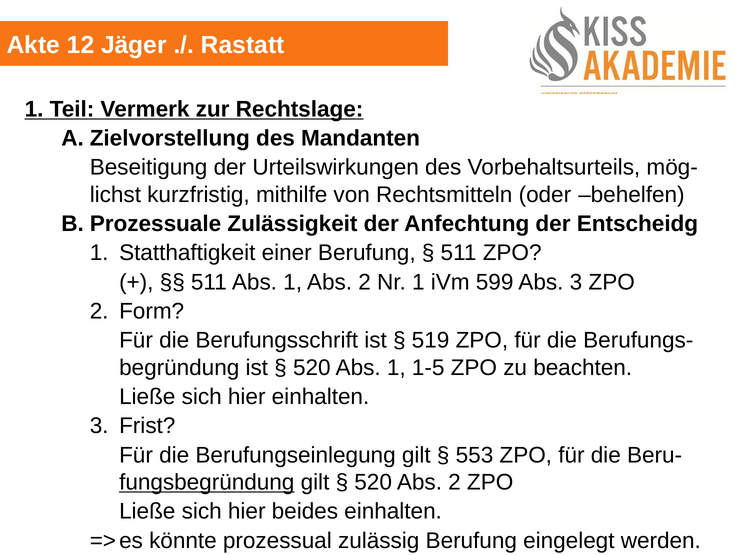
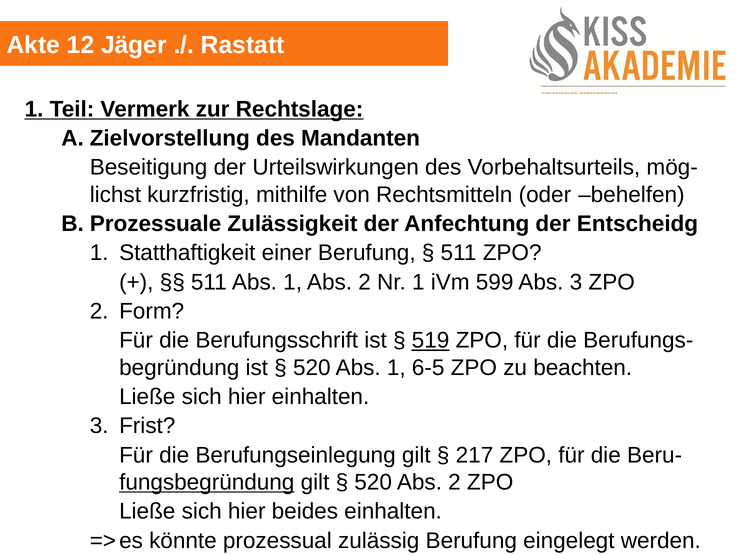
519 underline: none -> present
1-5: 1-5 -> 6-5
553: 553 -> 217
